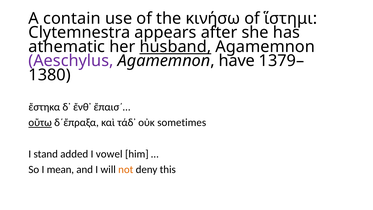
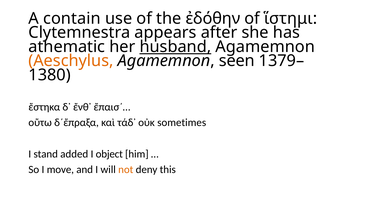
κινήσω: κινήσω -> ἐδόθην
Aeschylus colour: purple -> orange
have: have -> seen
οὕτω underline: present -> none
vowel: vowel -> object
mean: mean -> move
